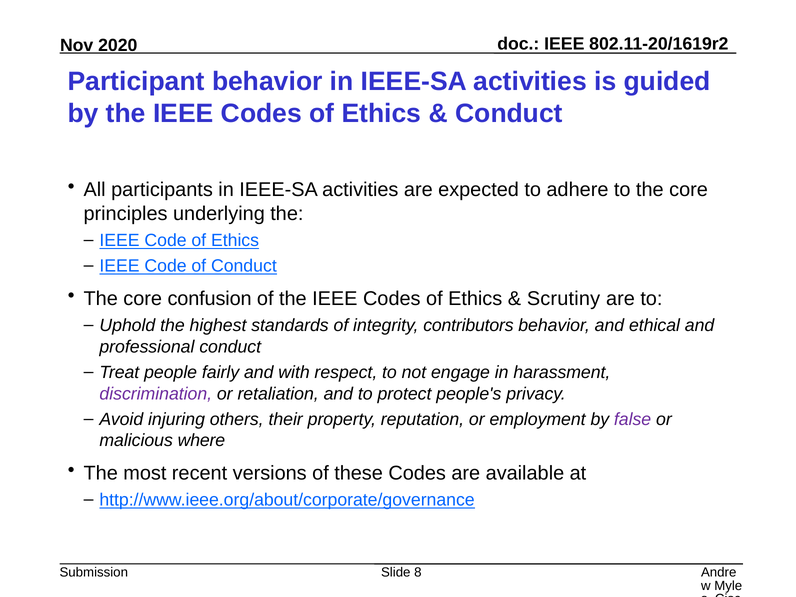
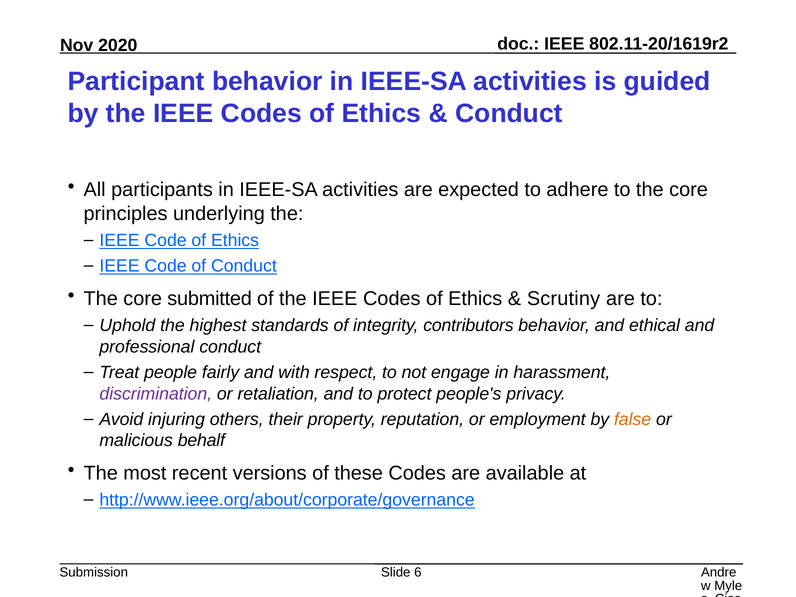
confusion: confusion -> submitted
false colour: purple -> orange
where: where -> behalf
8: 8 -> 6
